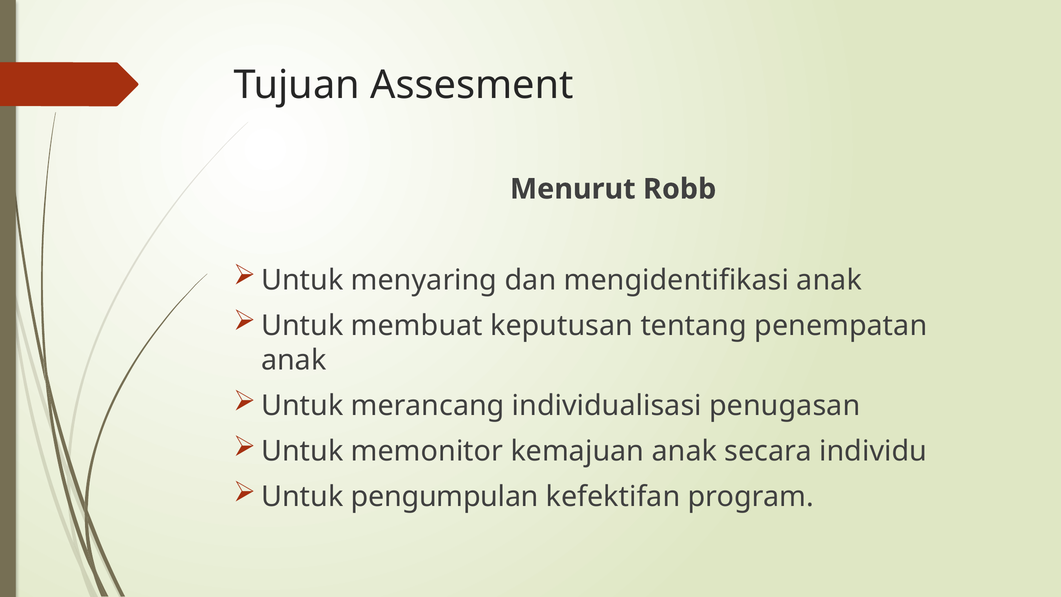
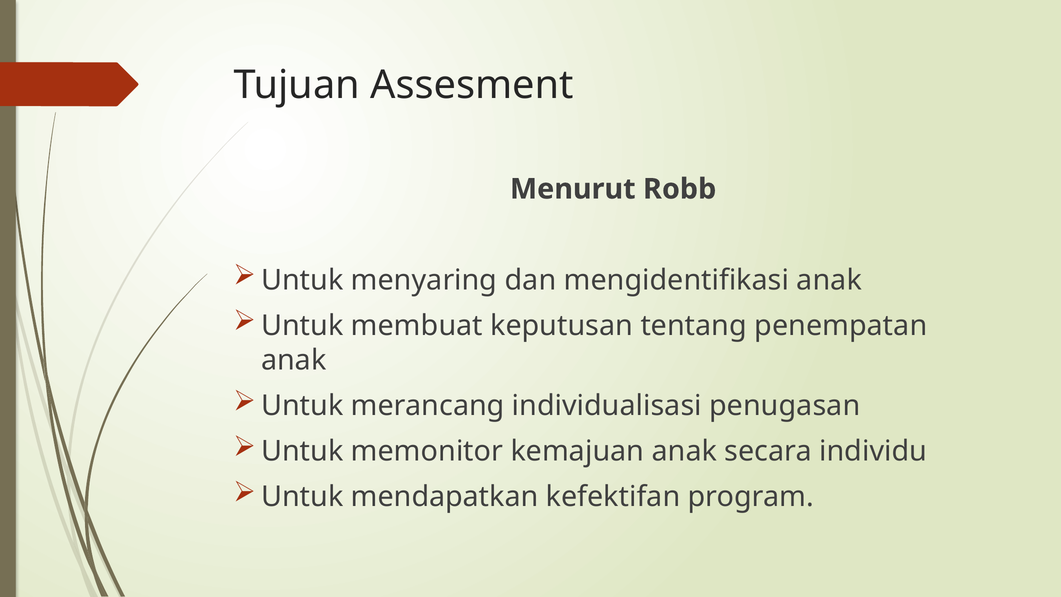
pengumpulan: pengumpulan -> mendapatkan
